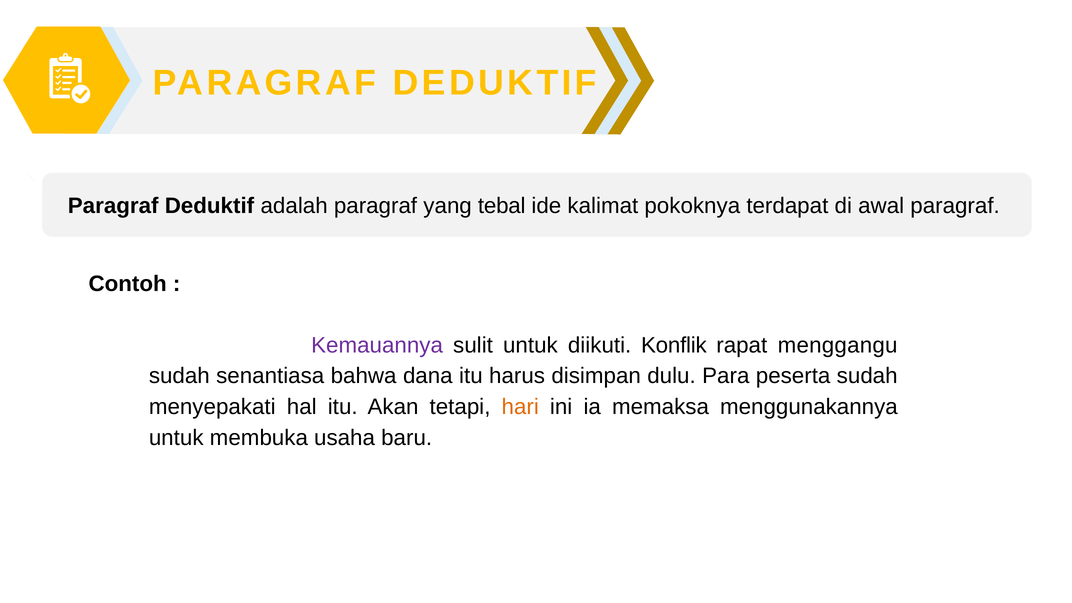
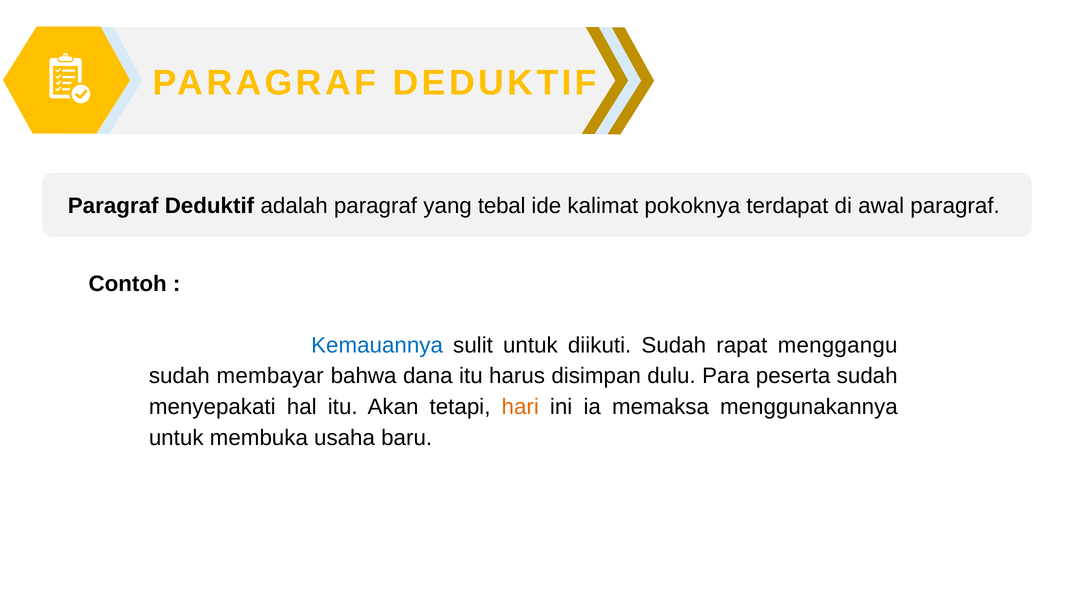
Kemauannya colour: purple -> blue
diikuti Konflik: Konflik -> Sudah
senantiasa: senantiasa -> membayar
